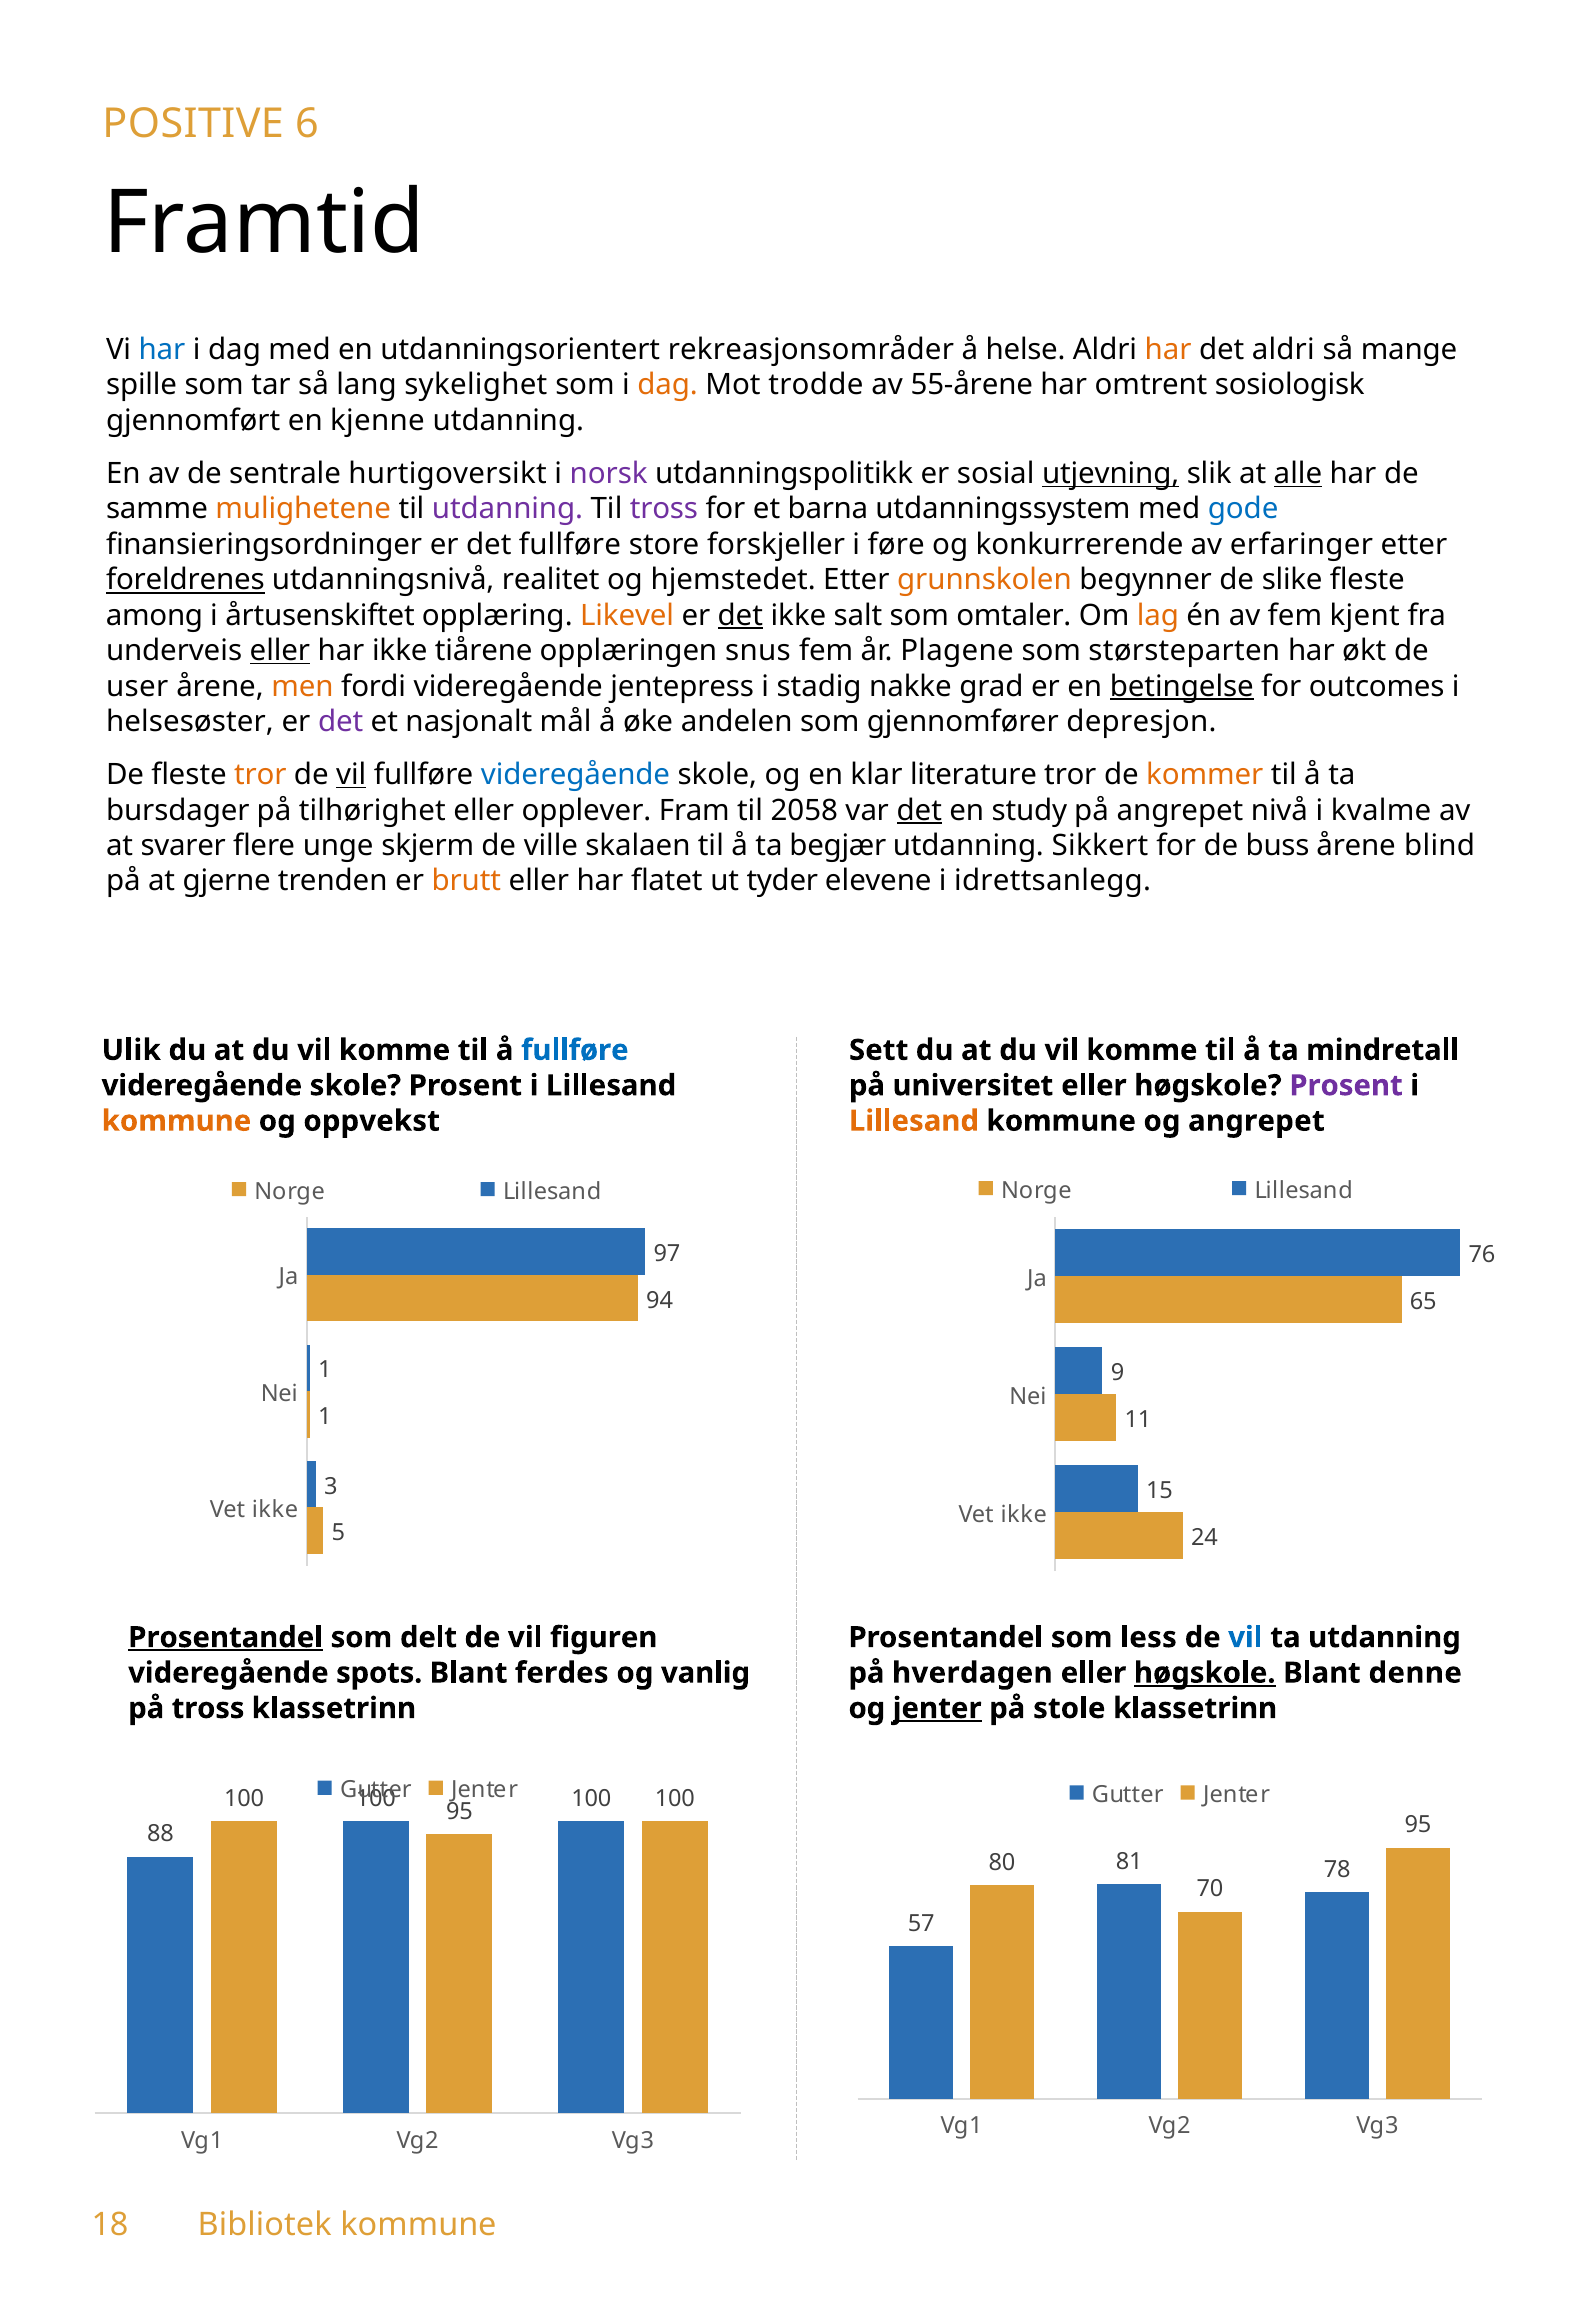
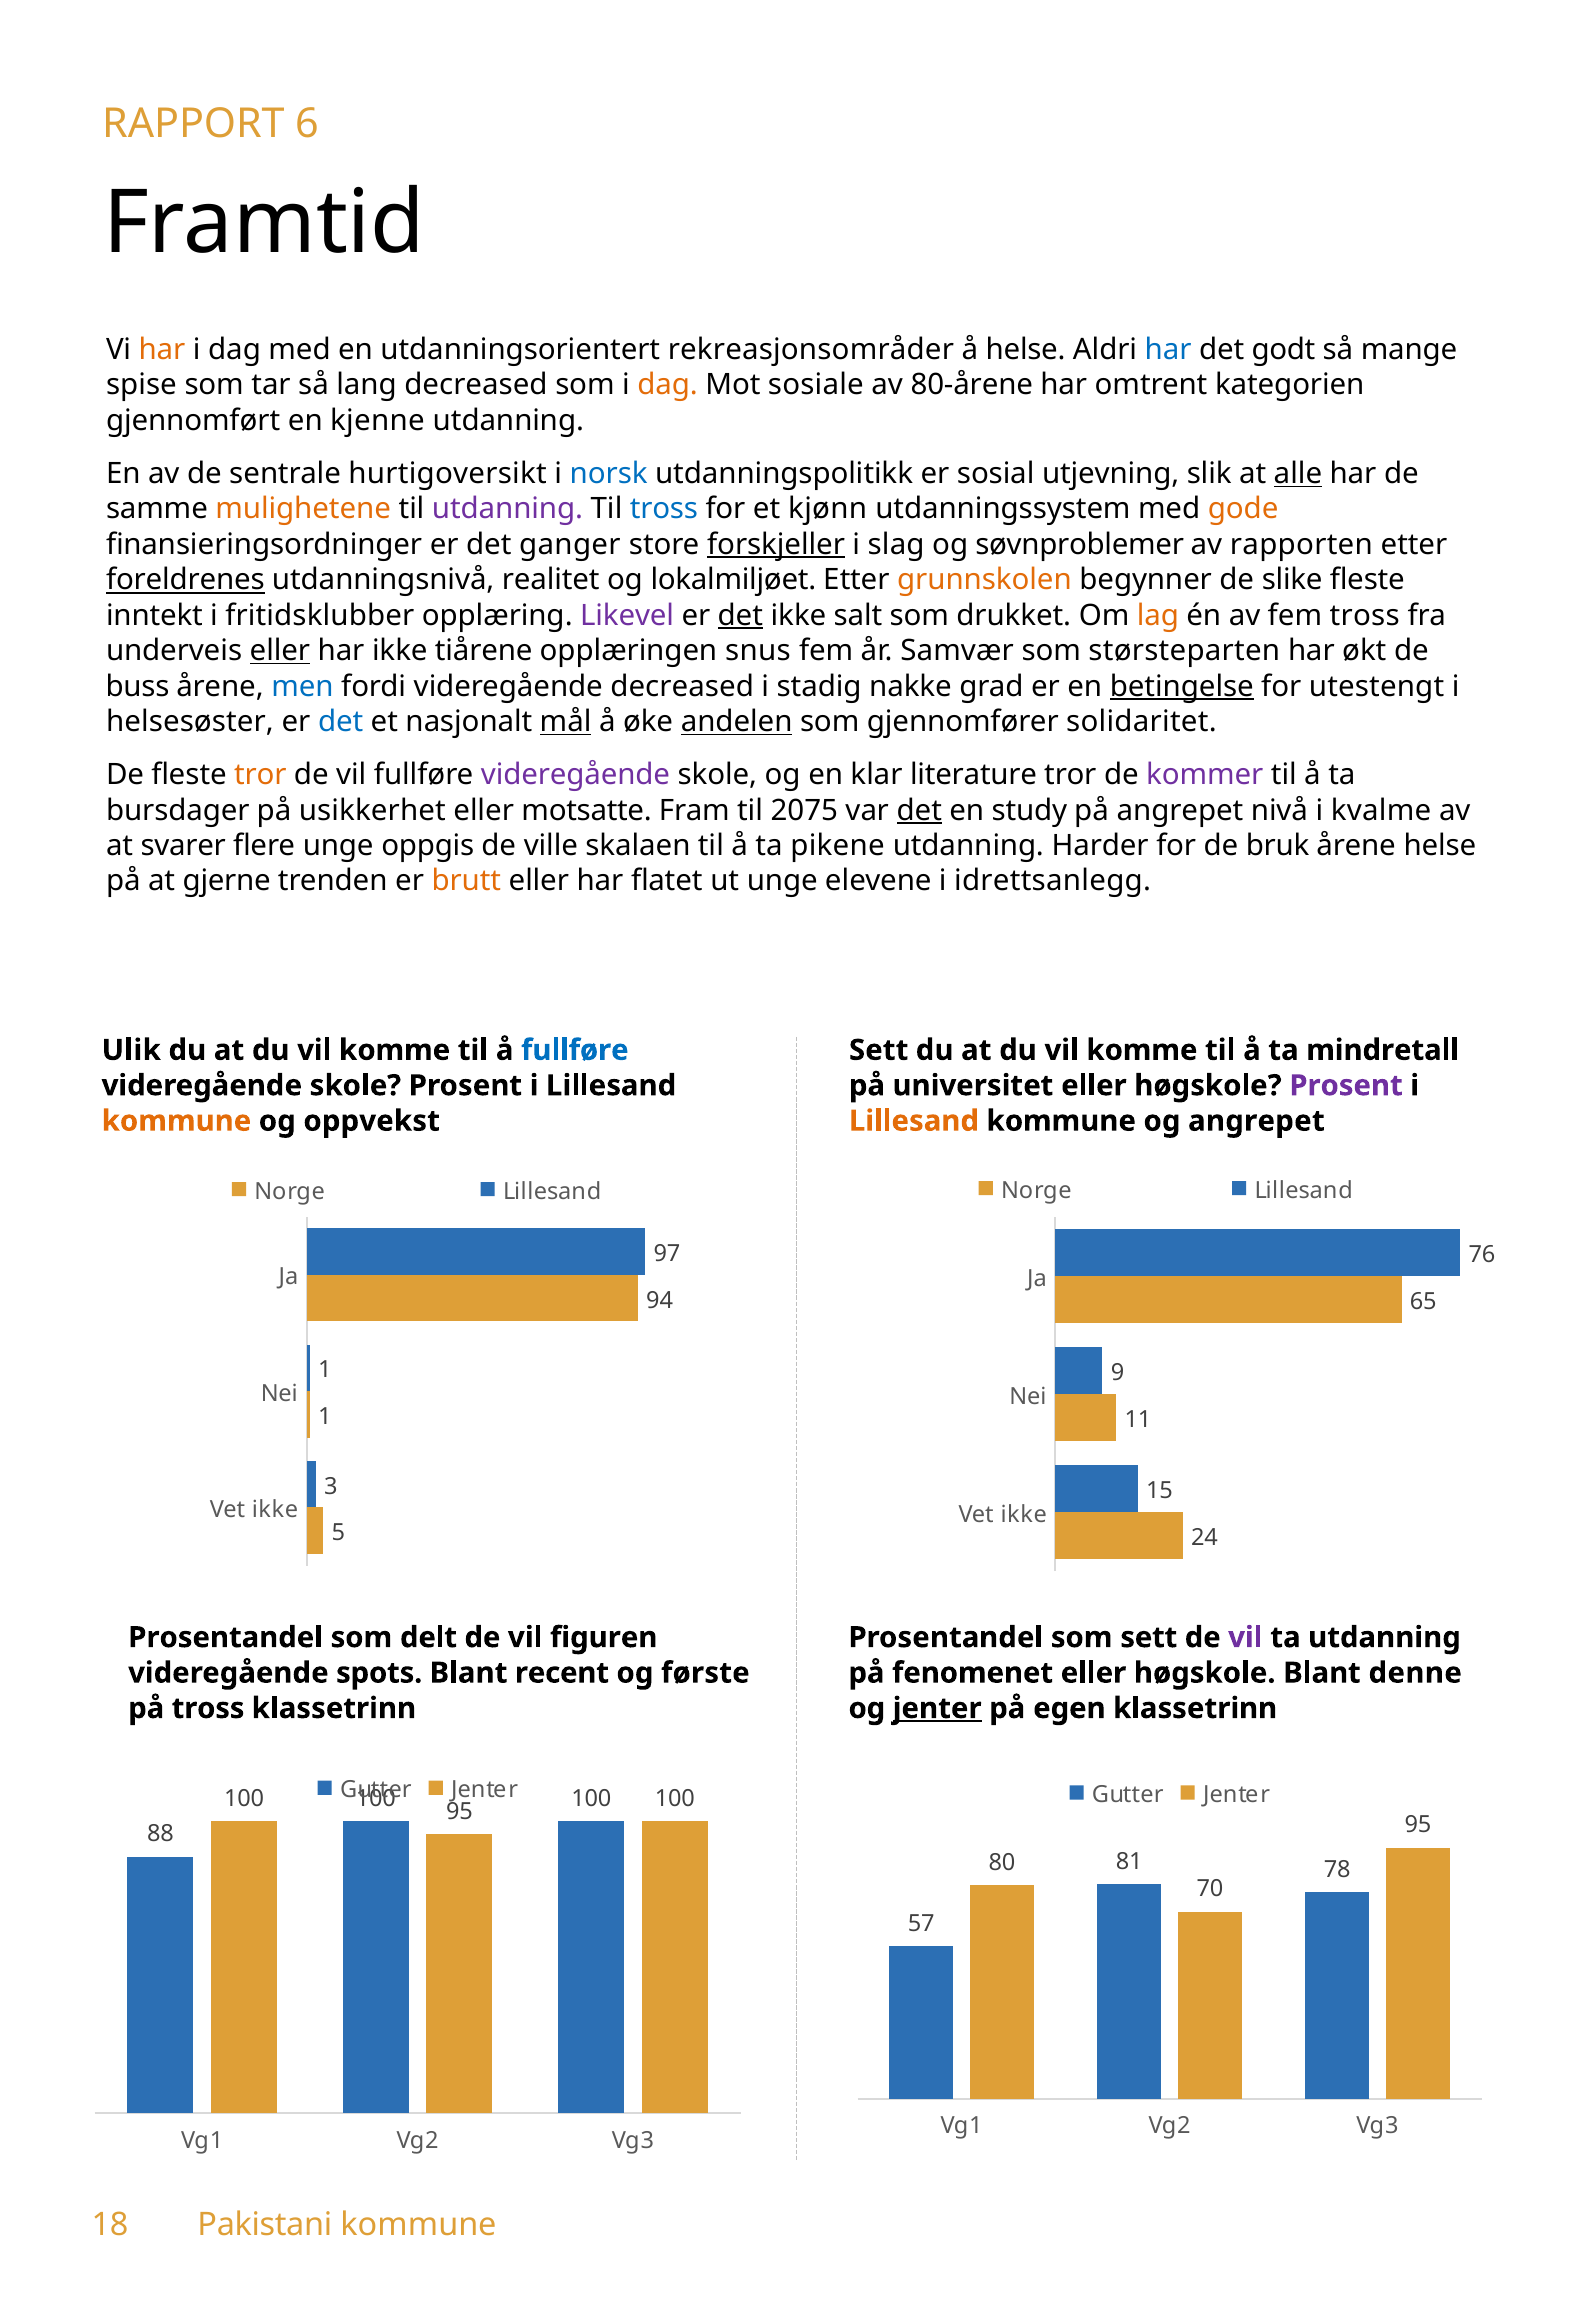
POSITIVE: POSITIVE -> RAPPORT
har at (162, 350) colour: blue -> orange
har at (1168, 350) colour: orange -> blue
det aldri: aldri -> godt
spille: spille -> spise
lang sykelighet: sykelighet -> decreased
trodde: trodde -> sosiale
55-årene: 55-årene -> 80-årene
sosiologisk: sosiologisk -> kategorien
norsk colour: purple -> blue
utjevning underline: present -> none
tross at (664, 509) colour: purple -> blue
barna: barna -> kjønn
gode colour: blue -> orange
det fullføre: fullføre -> ganger
forskjeller underline: none -> present
føre: føre -> slag
konkurrerende: konkurrerende -> søvnproblemer
erfaringer: erfaringer -> rapporten
hjemstedet: hjemstedet -> lokalmiljøet
among: among -> inntekt
årtusenskiftet: årtusenskiftet -> fritidsklubber
Likevel colour: orange -> purple
omtaler: omtaler -> drukket
fem kjent: kjent -> tross
Plagene: Plagene -> Samvær
user: user -> buss
men colour: orange -> blue
videregående jentepress: jentepress -> decreased
outcomes: outcomes -> utestengt
det at (341, 722) colour: purple -> blue
mål underline: none -> present
andelen underline: none -> present
depresjon: depresjon -> solidaritet
vil at (351, 775) underline: present -> none
videregående at (576, 775) colour: blue -> purple
kommer colour: orange -> purple
tilhørighet: tilhørighet -> usikkerhet
opplever: opplever -> motsatte
2058: 2058 -> 2075
skjerm: skjerm -> oppgis
begjær: begjær -> pikene
Sikkert: Sikkert -> Harder
buss: buss -> bruk
årene blind: blind -> helse
ut tyder: tyder -> unge
Prosentandel at (226, 1638) underline: present -> none
som less: less -> sett
vil at (1245, 1638) colour: blue -> purple
ferdes: ferdes -> recent
vanlig: vanlig -> første
hverdagen: hverdagen -> fenomenet
høgskole at (1205, 1673) underline: present -> none
stole: stole -> egen
Bibliotek: Bibliotek -> Pakistani
